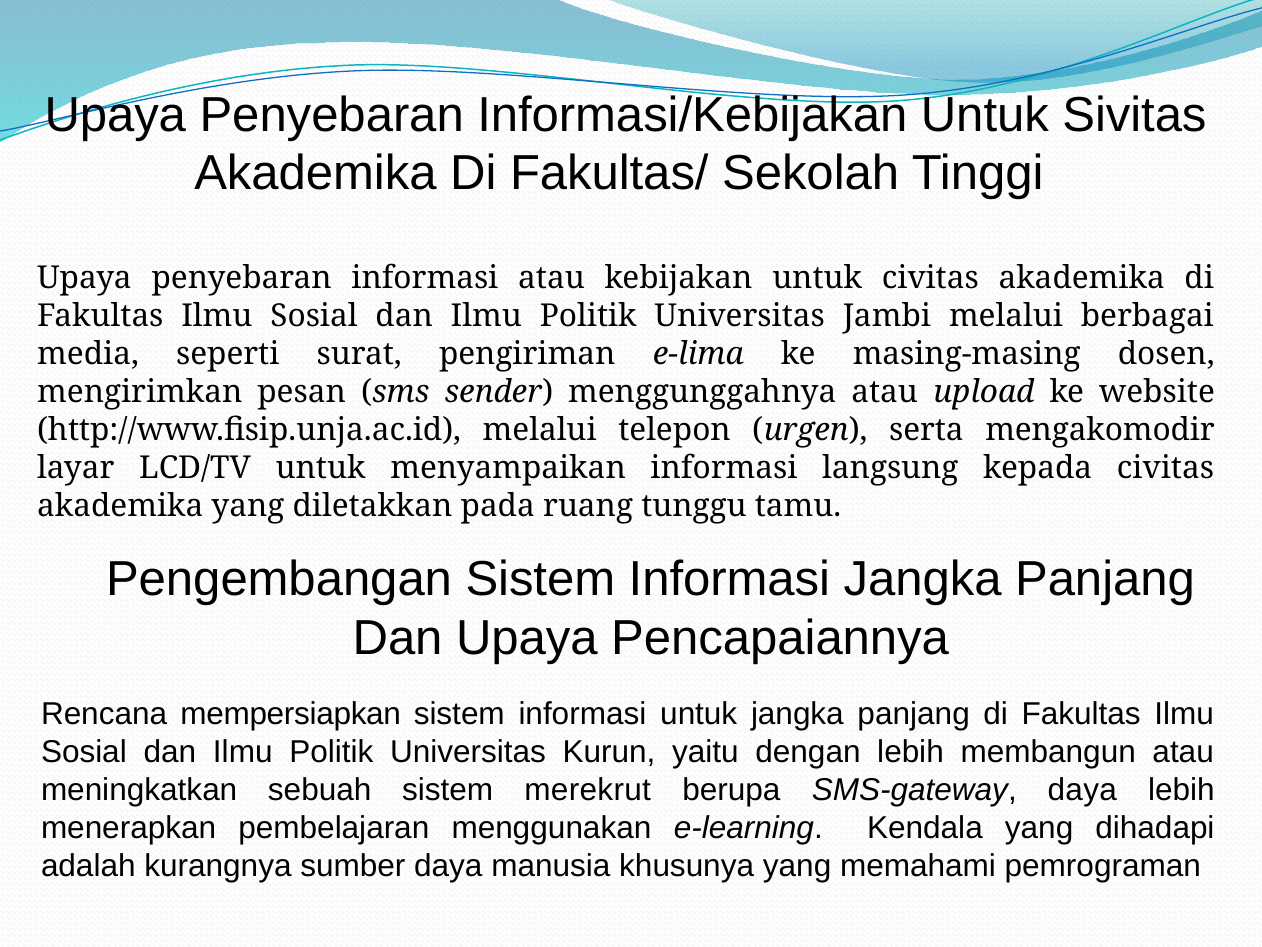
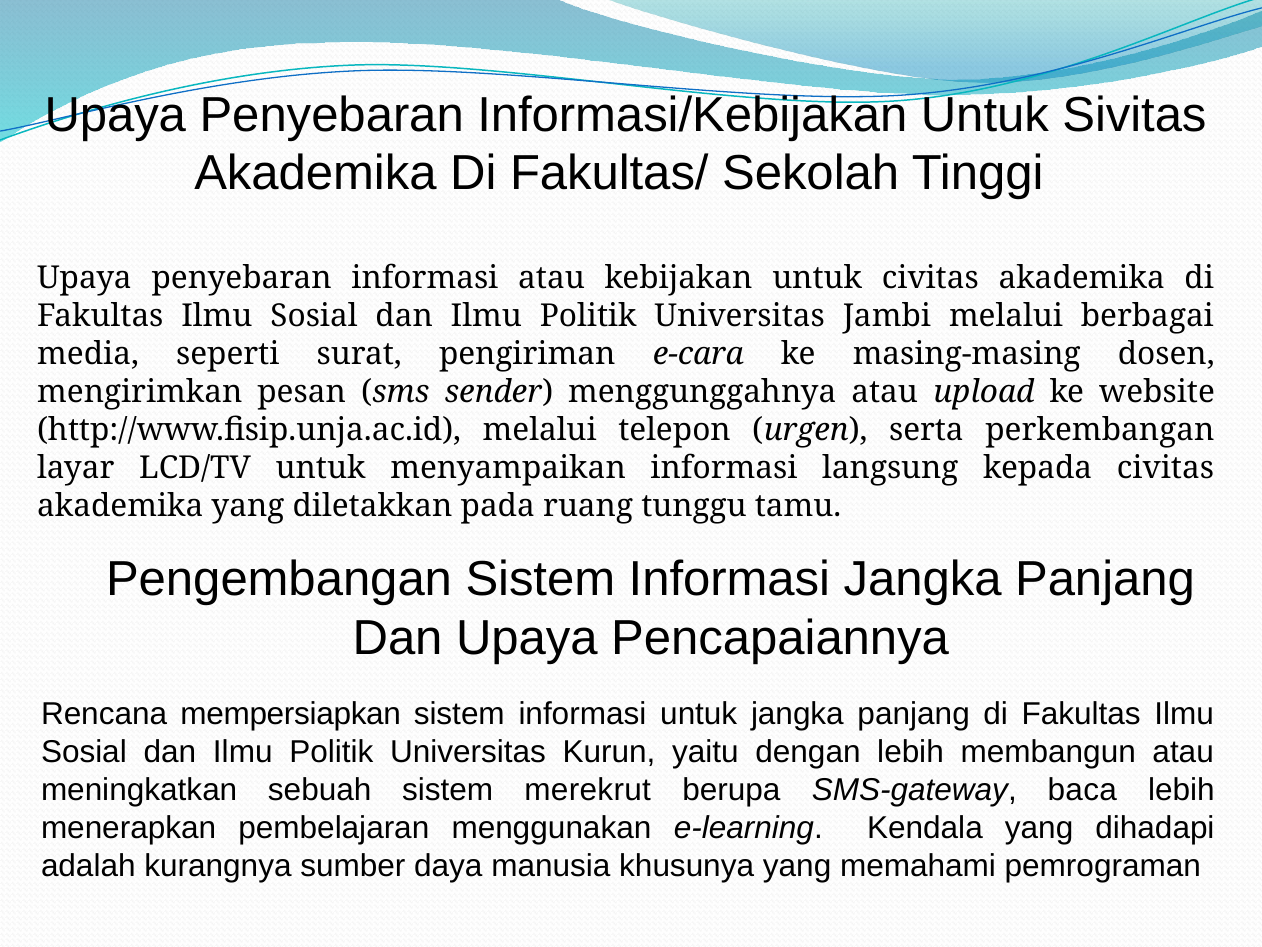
e-lima: e-lima -> e-cara
mengakomodir: mengakomodir -> perkembangan
SMS-gateway daya: daya -> baca
